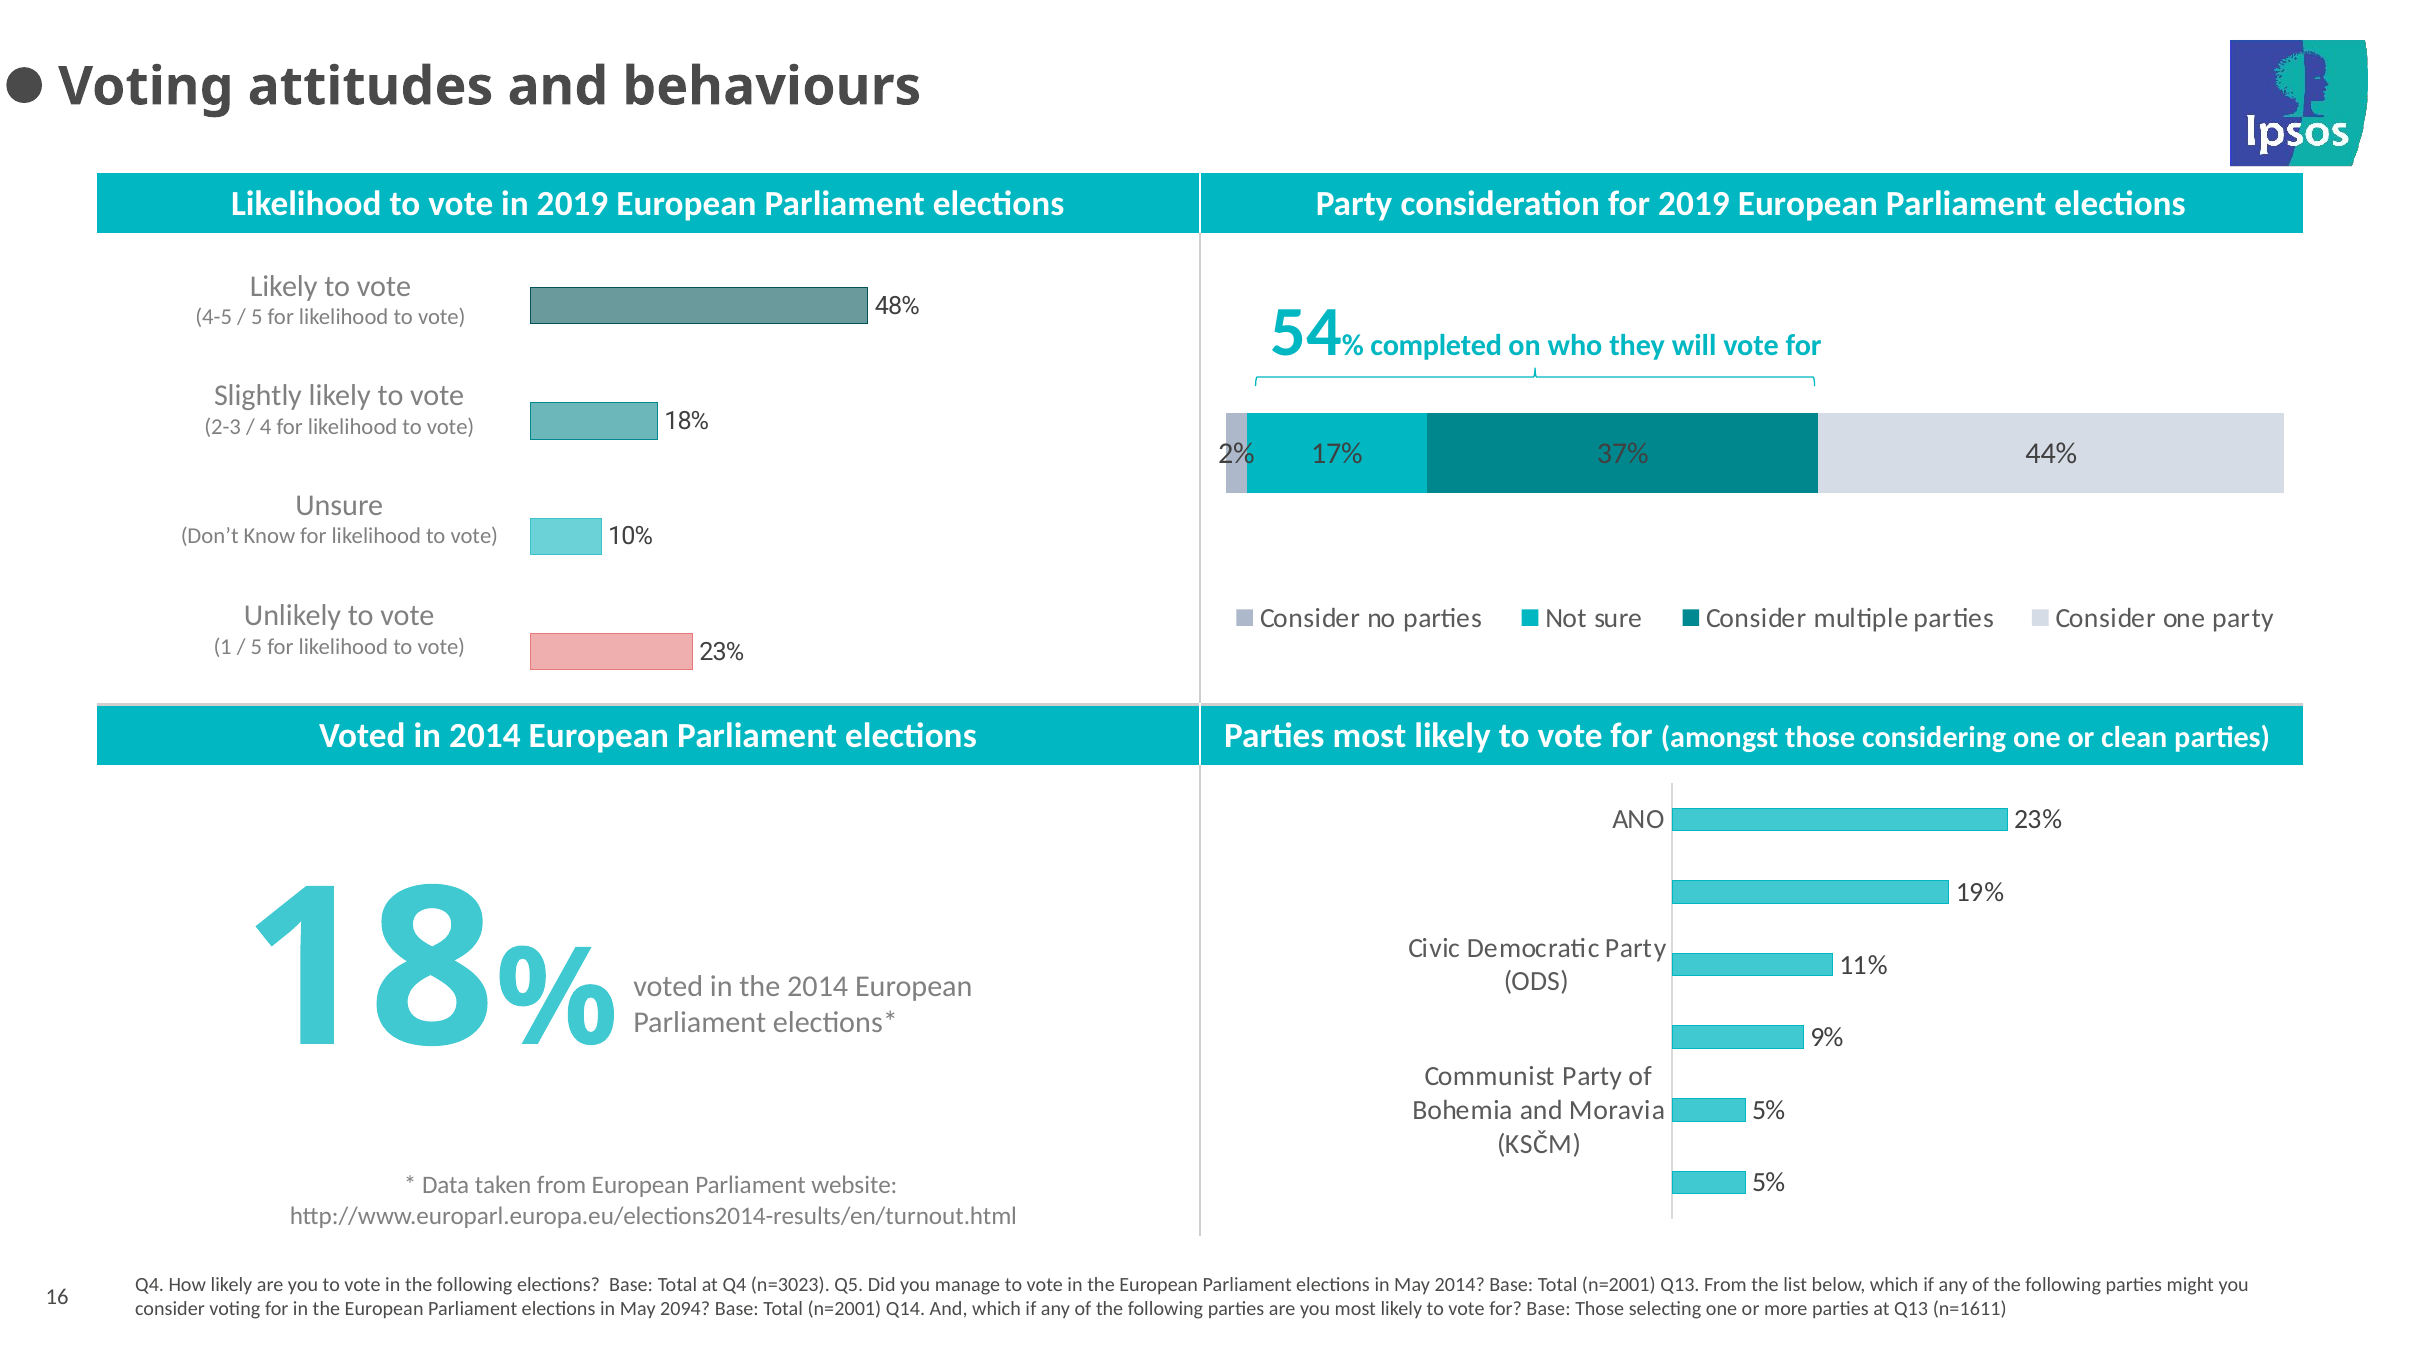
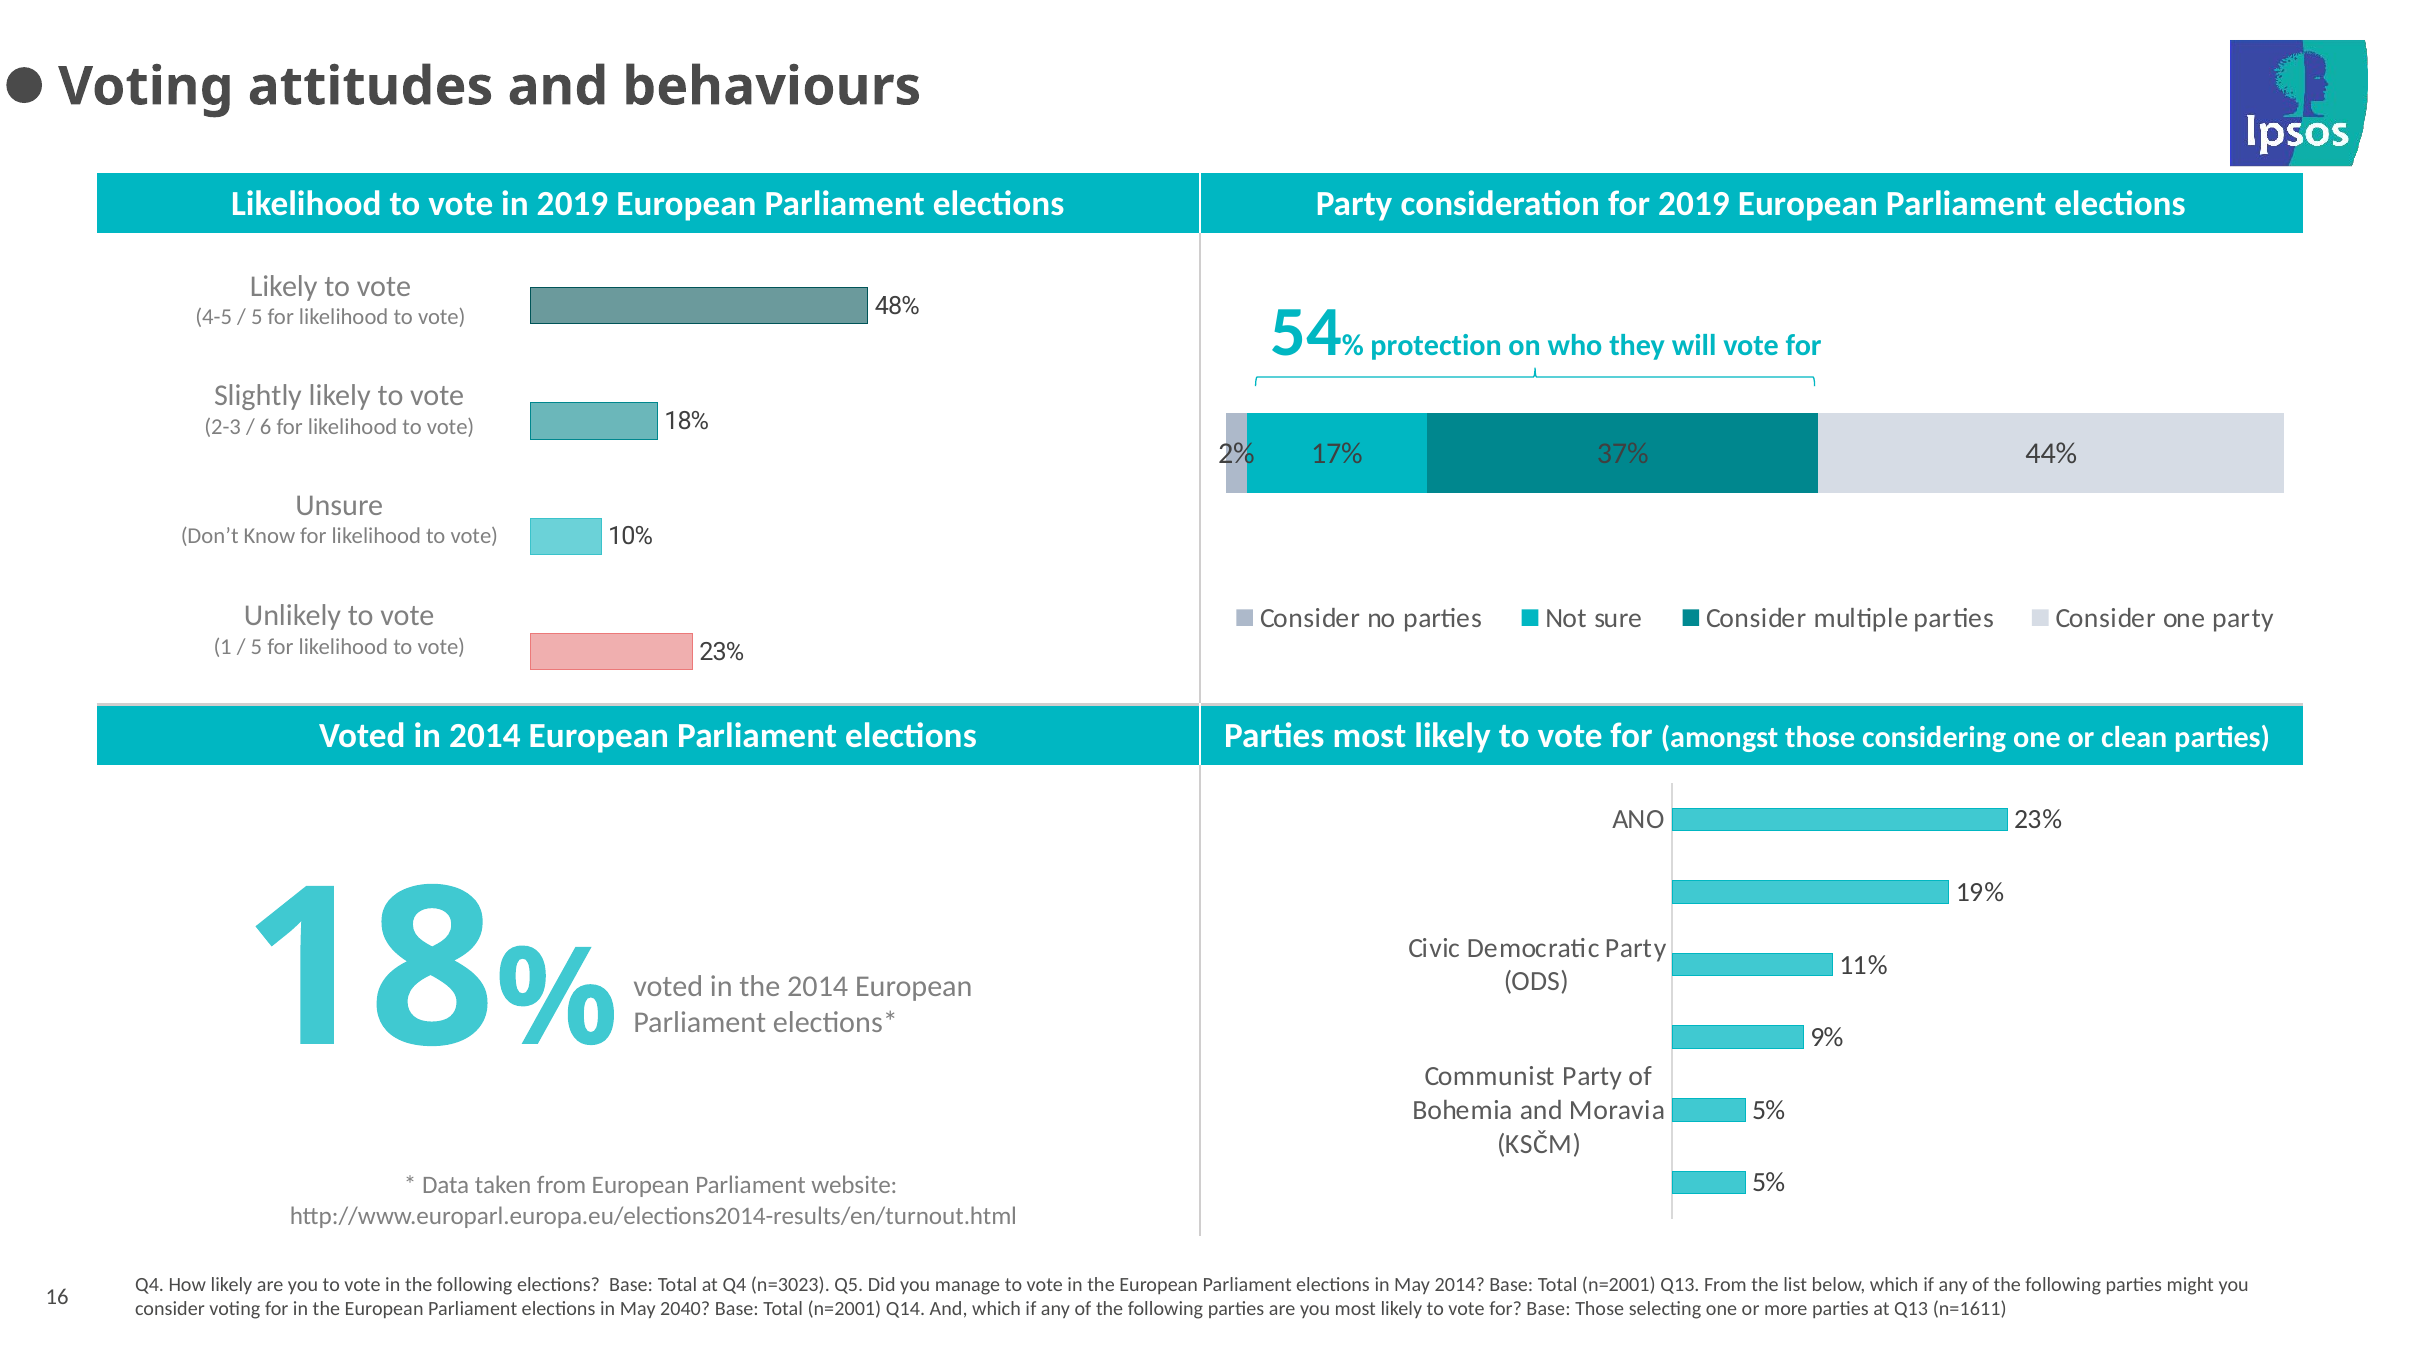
completed: completed -> protection
4: 4 -> 6
2094: 2094 -> 2040
